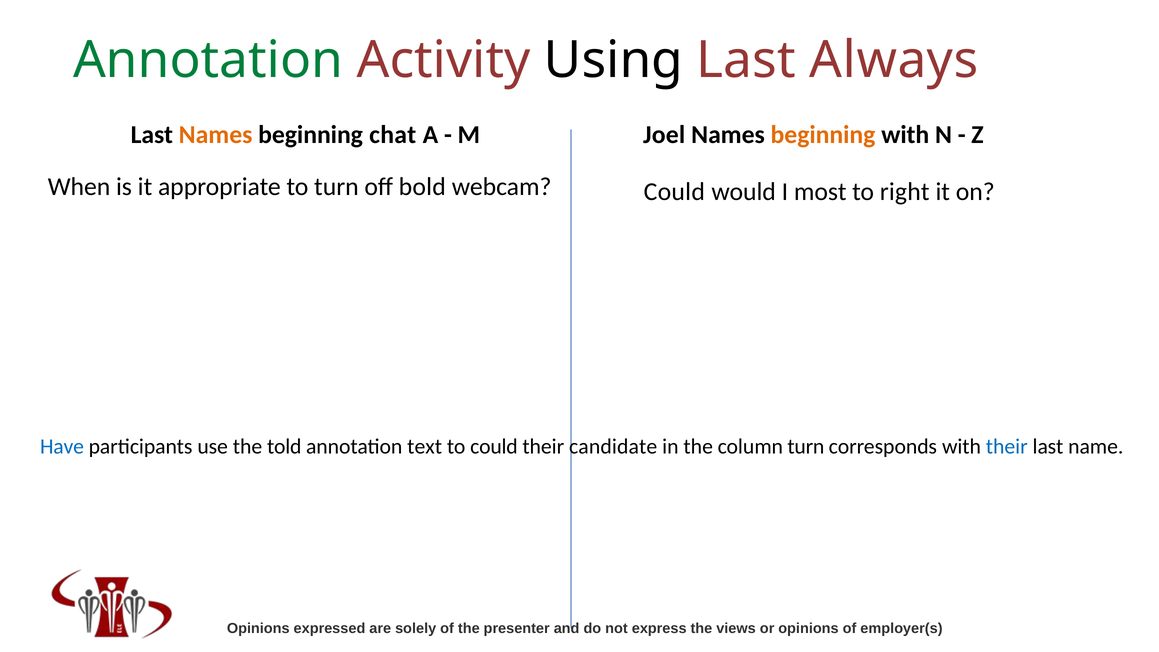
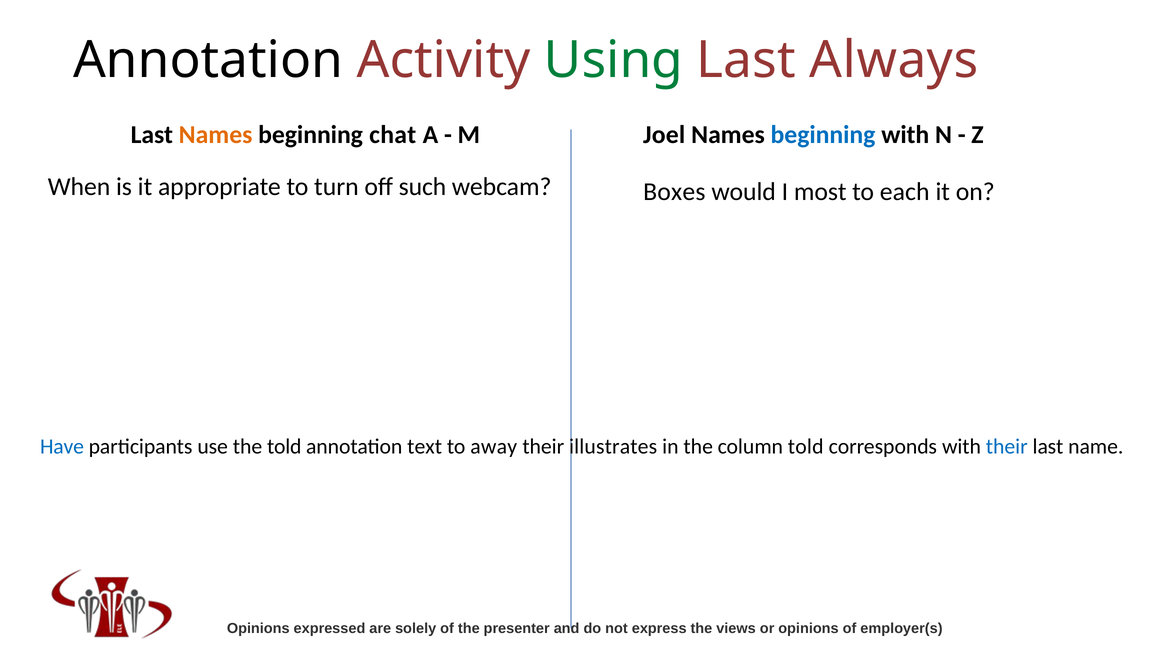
Annotation at (208, 60) colour: green -> black
Using colour: black -> green
beginning at (823, 135) colour: orange -> blue
bold: bold -> such
webcam Could: Could -> Boxes
right: right -> each
to could: could -> away
candidate: candidate -> illustrates
column turn: turn -> told
